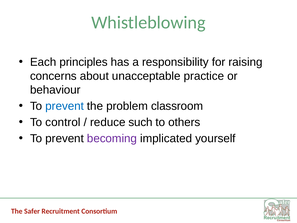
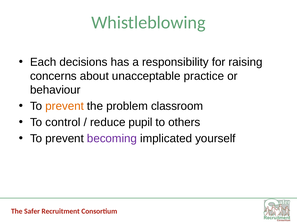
principles: principles -> decisions
prevent at (65, 106) colour: blue -> orange
such: such -> pupil
